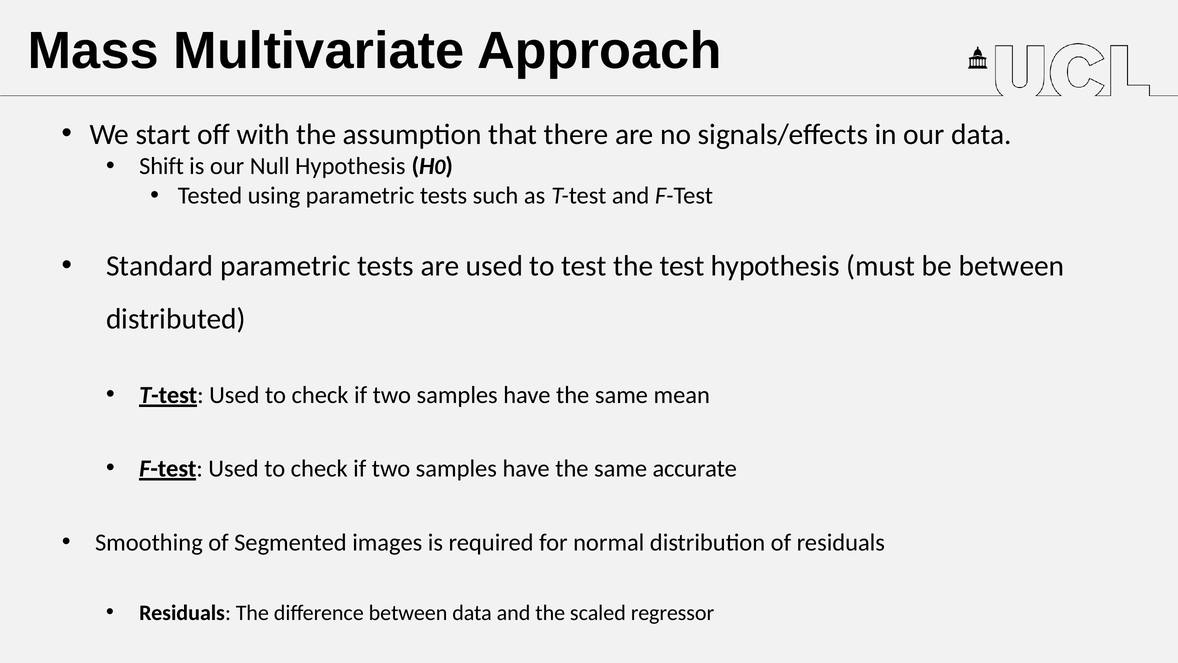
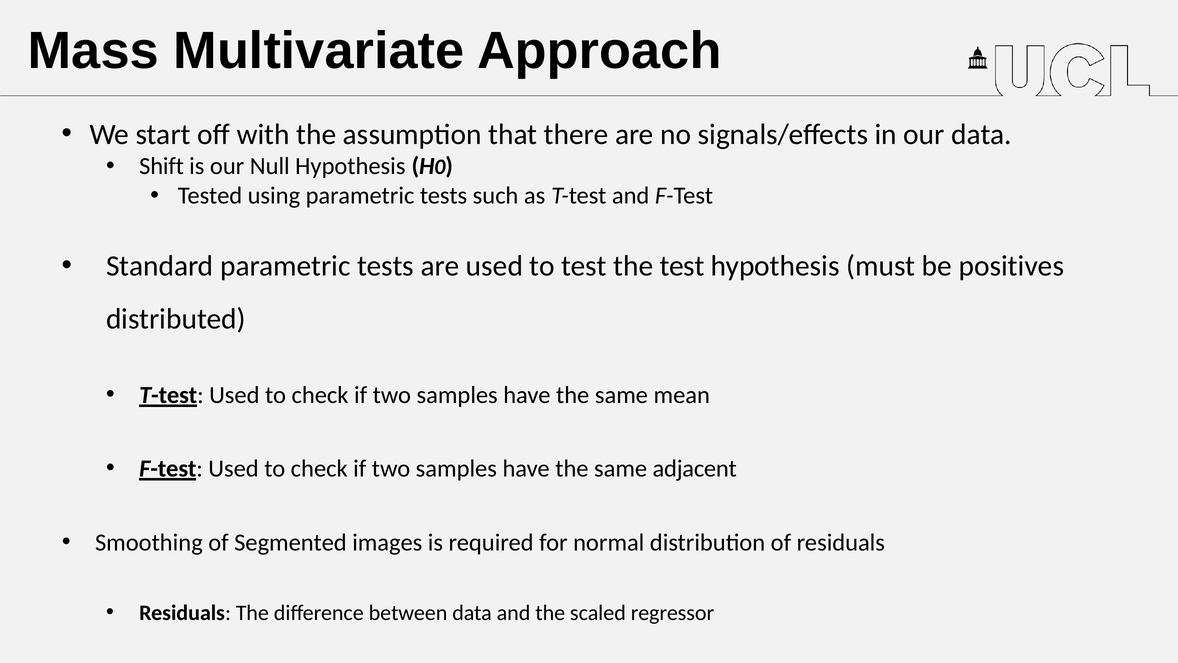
be between: between -> positives
accurate: accurate -> adjacent
